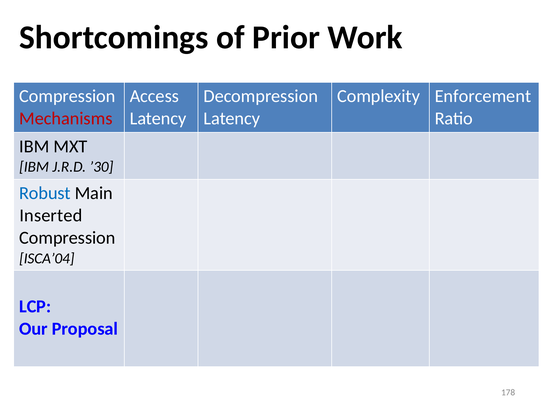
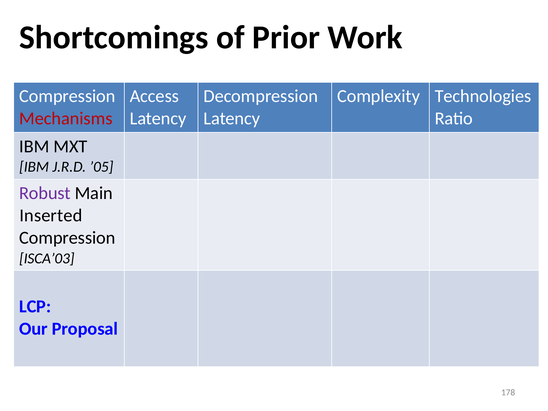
Enforcement: Enforcement -> Technologies
’30: ’30 -> ’05
Robust colour: blue -> purple
ISCA’04: ISCA’04 -> ISCA’03
